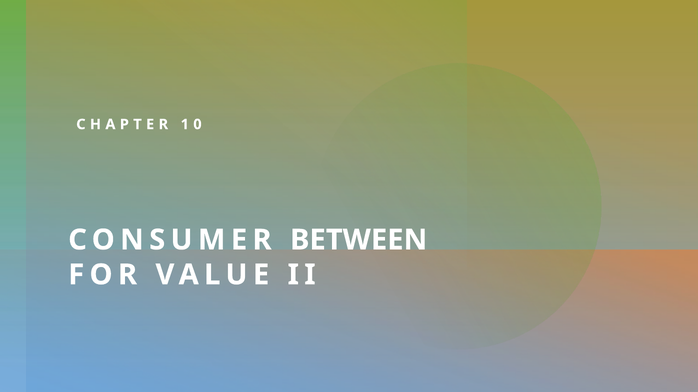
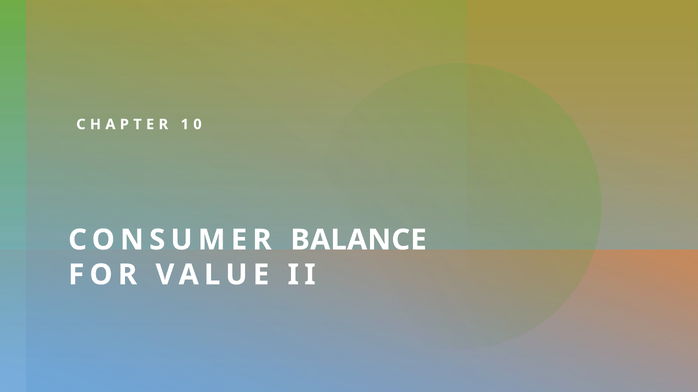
BETWEEN: BETWEEN -> BALANCE
